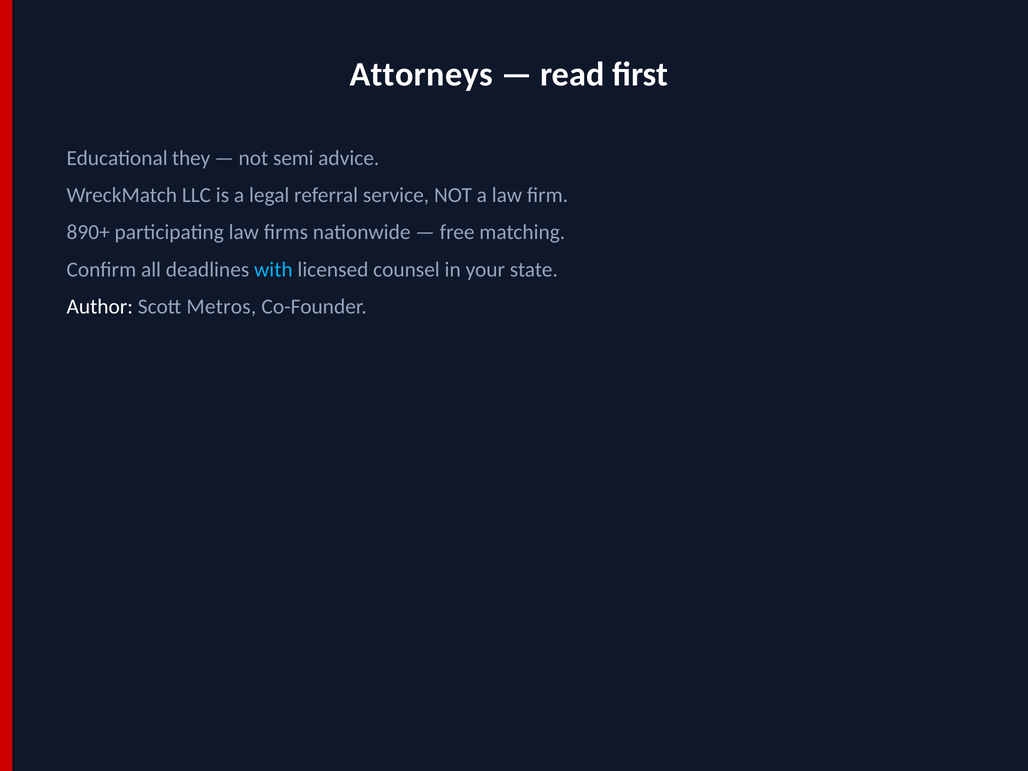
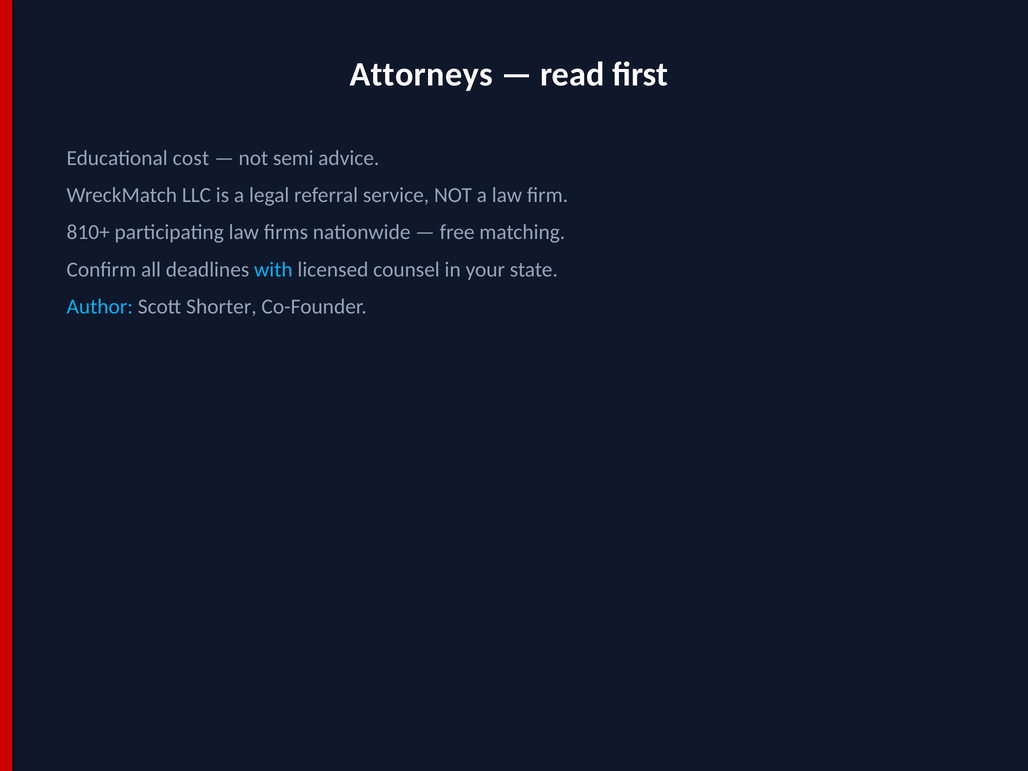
they: they -> cost
890+: 890+ -> 810+
Author colour: white -> light blue
Metros: Metros -> Shorter
